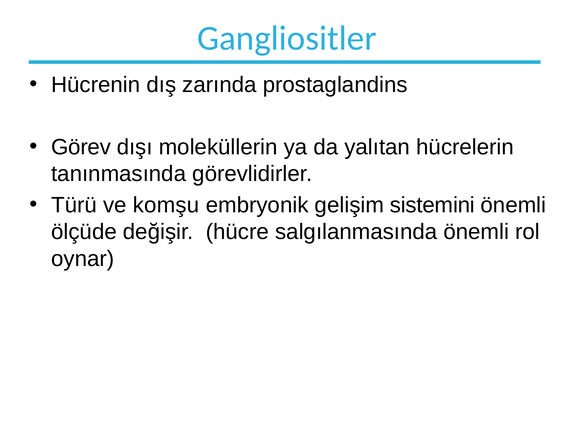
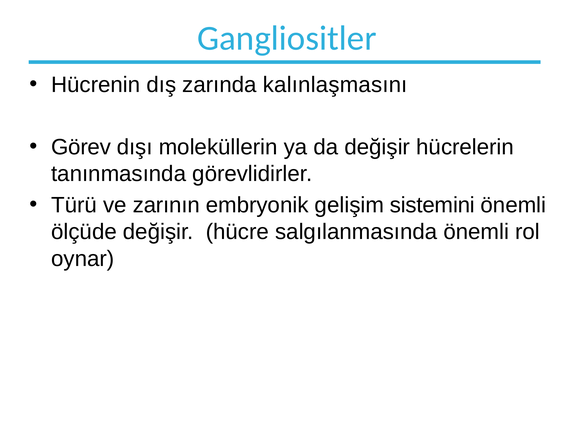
prostaglandins: prostaglandins -> kalınlaşmasını
da yalıtan: yalıtan -> değişir
komşu: komşu -> zarının
